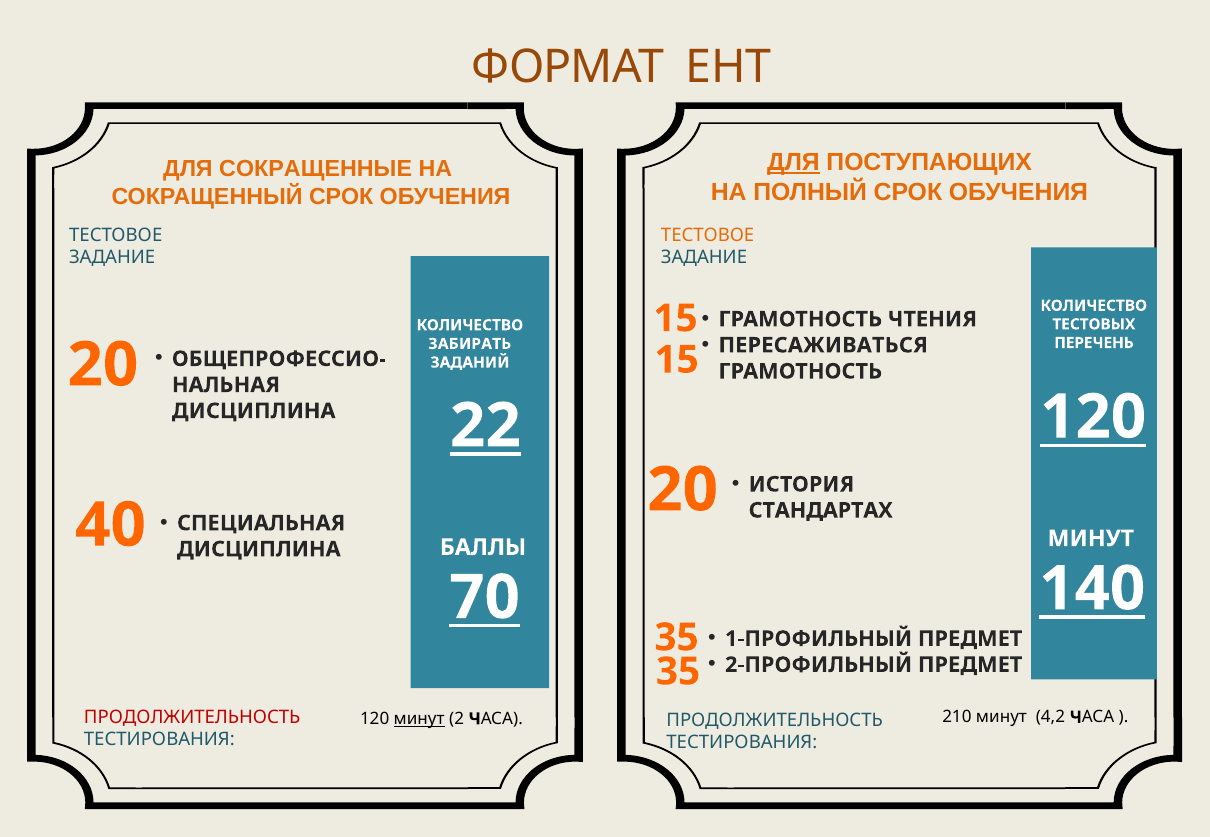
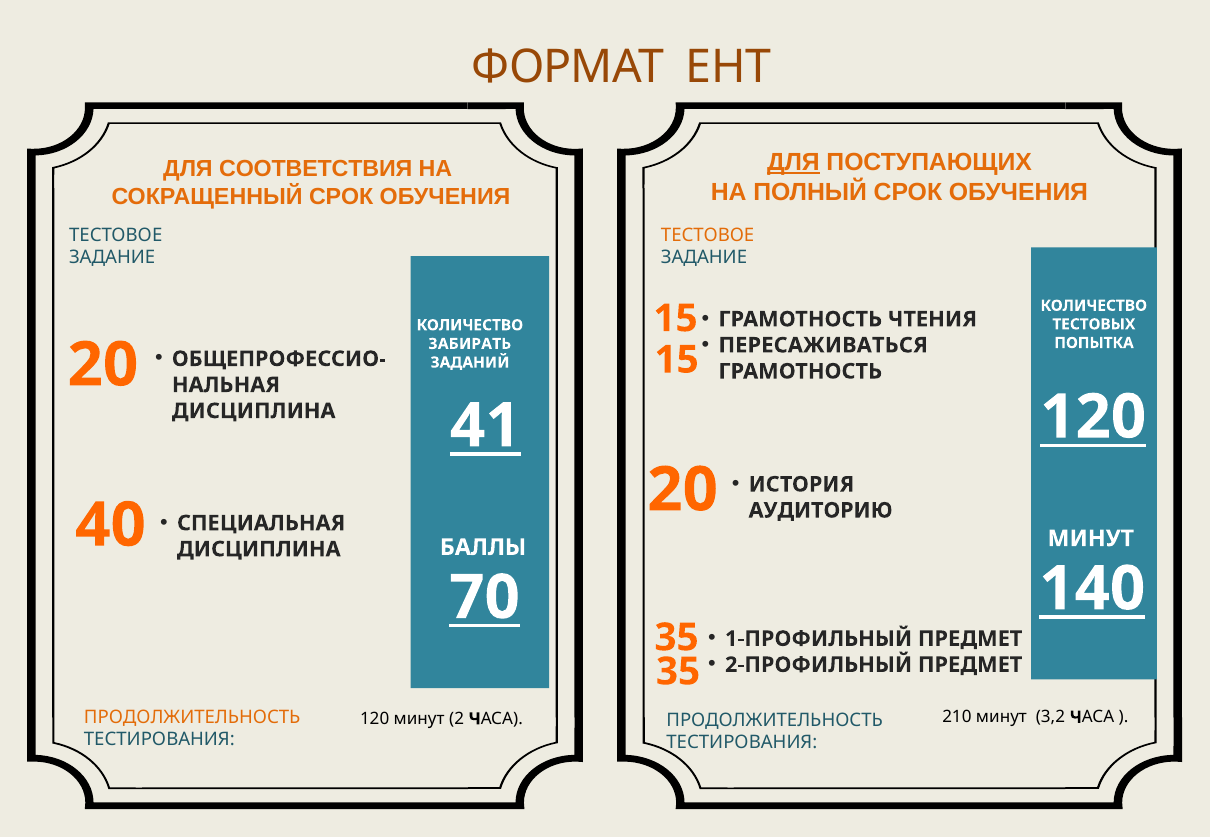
СОКРАЩЕННЫЕ: СОКРАЩЕННЫЕ -> СООТВЕТСТВИЯ
ПЕРЕЧЕНЬ: ПЕРЕЧЕНЬ -> ПОПЫТКА
22: 22 -> 41
СТАНДАРТАХ: СТАНДАРТАХ -> АУДИТОРИЮ
ПРОДОЛЖИТЕЛЬНОСТЬ at (192, 718) colour: red -> orange
4,2: 4,2 -> 3,2
минут at (419, 719) underline: present -> none
